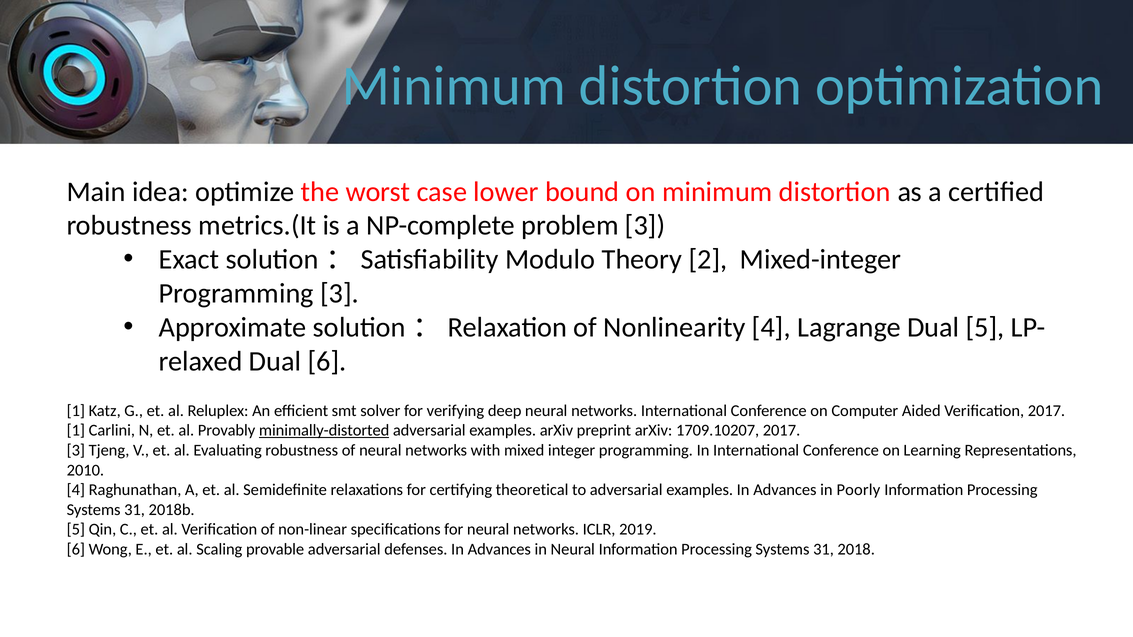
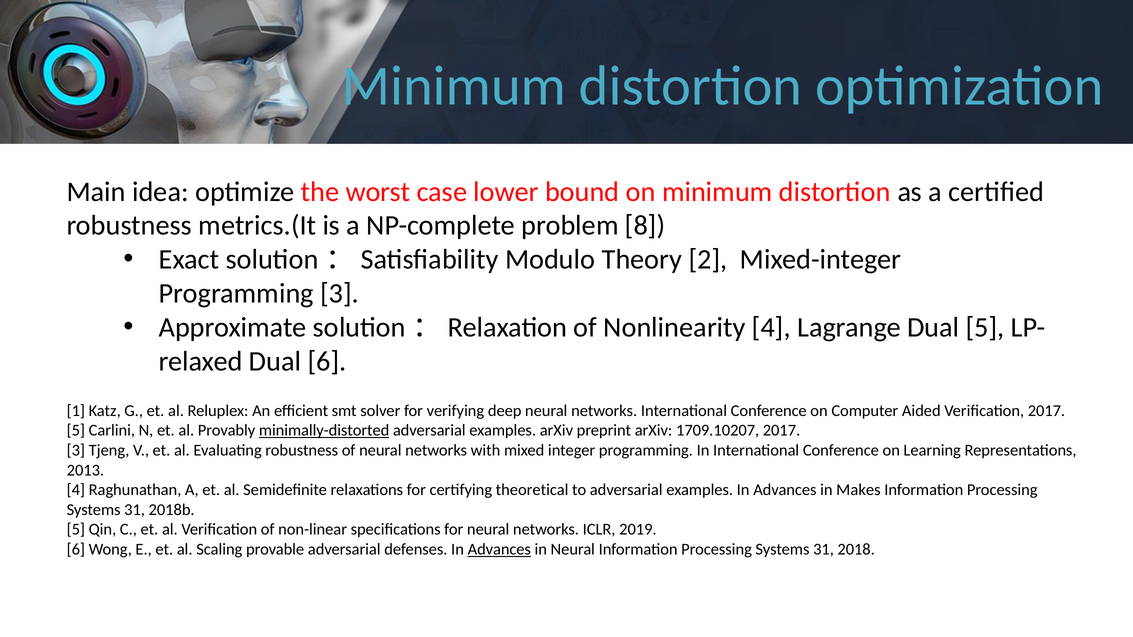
problem 3: 3 -> 8
1 at (76, 431): 1 -> 5
2010: 2010 -> 2013
Poorly: Poorly -> Makes
Advances at (499, 550) underline: none -> present
